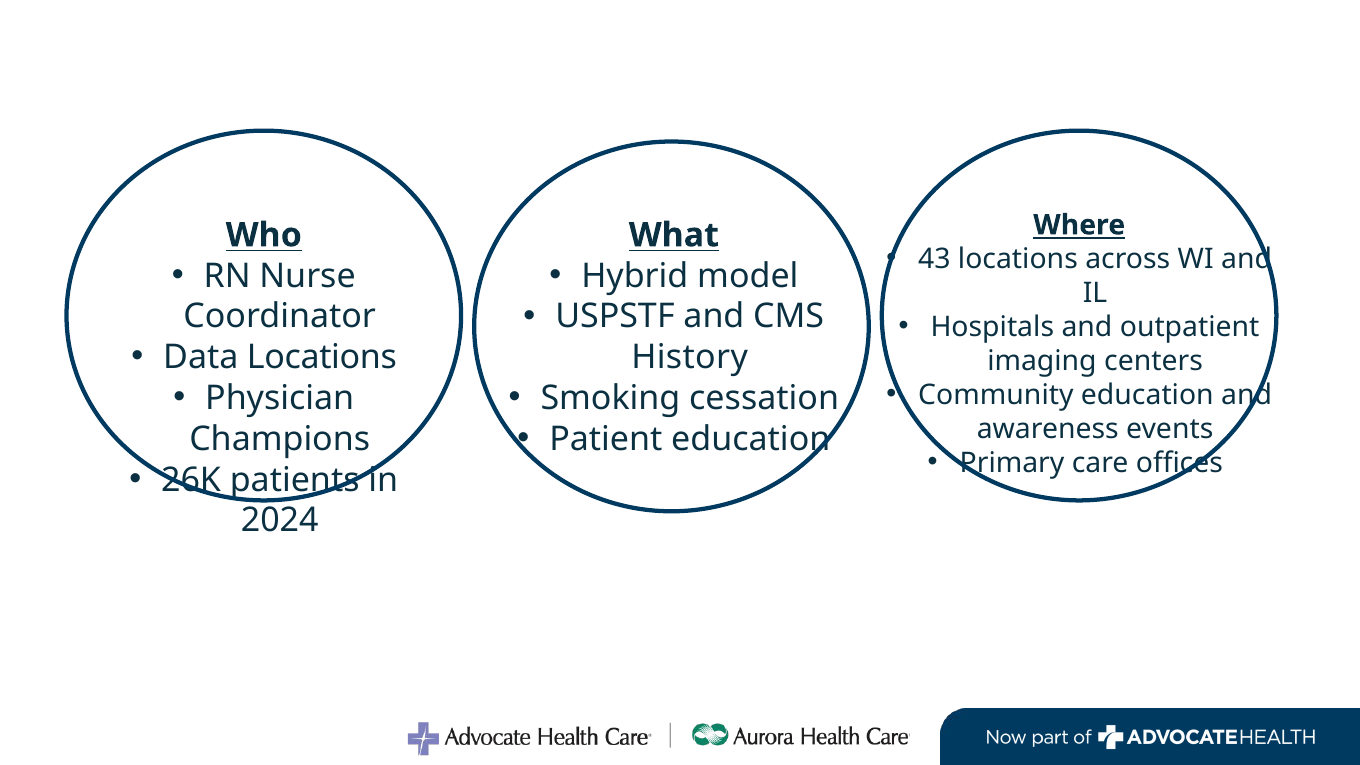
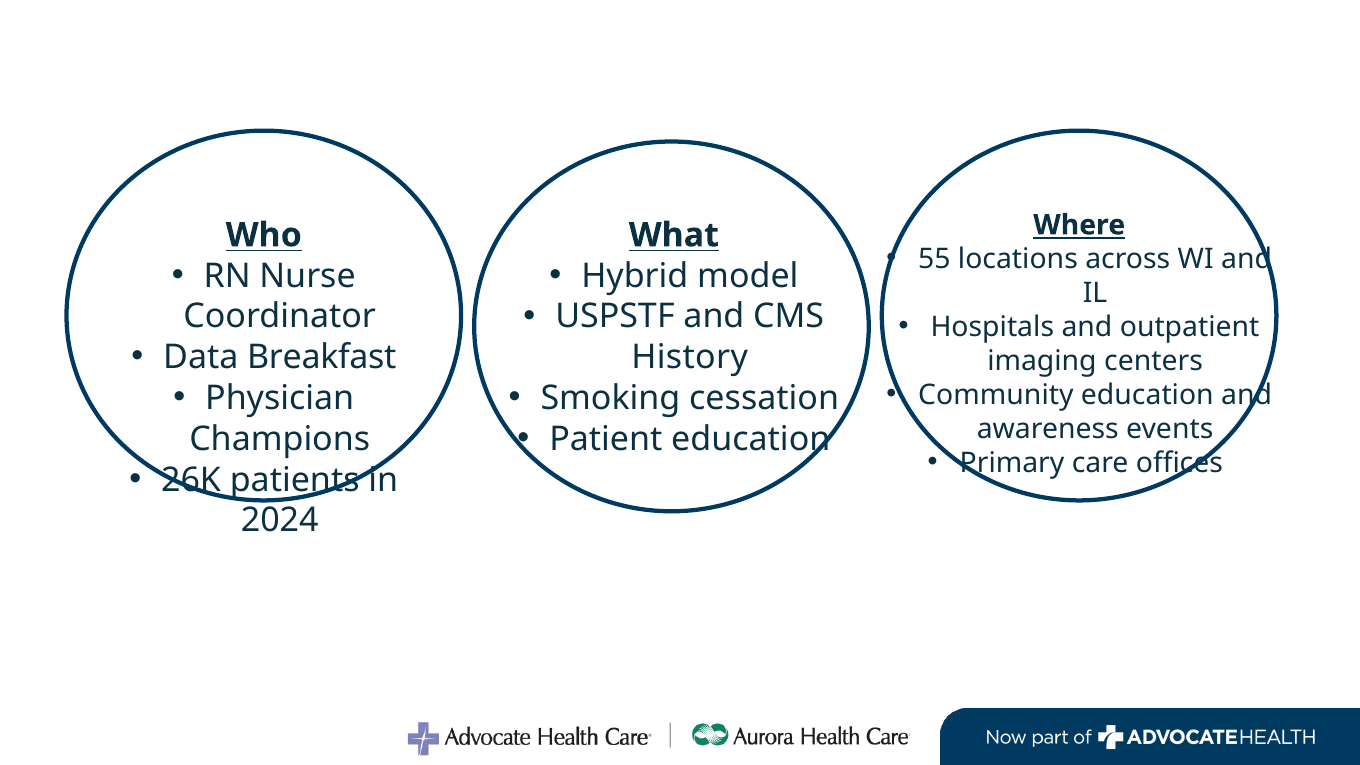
43: 43 -> 55
Data Locations: Locations -> Breakfast
